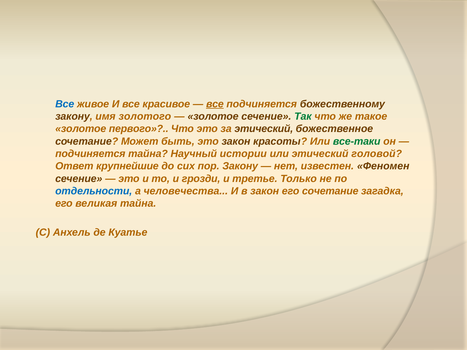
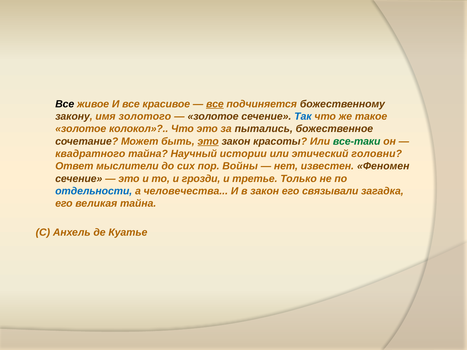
Все at (65, 104) colour: blue -> black
Так colour: green -> blue
первого: первого -> колокол
за этический: этический -> пытались
это at (208, 141) underline: none -> present
подчиняется at (90, 154): подчиняется -> квадратного
головой: головой -> головни
крупнейшие: крупнейшие -> мыслители
пор Закону: Закону -> Войны
его сочетание: сочетание -> связывали
